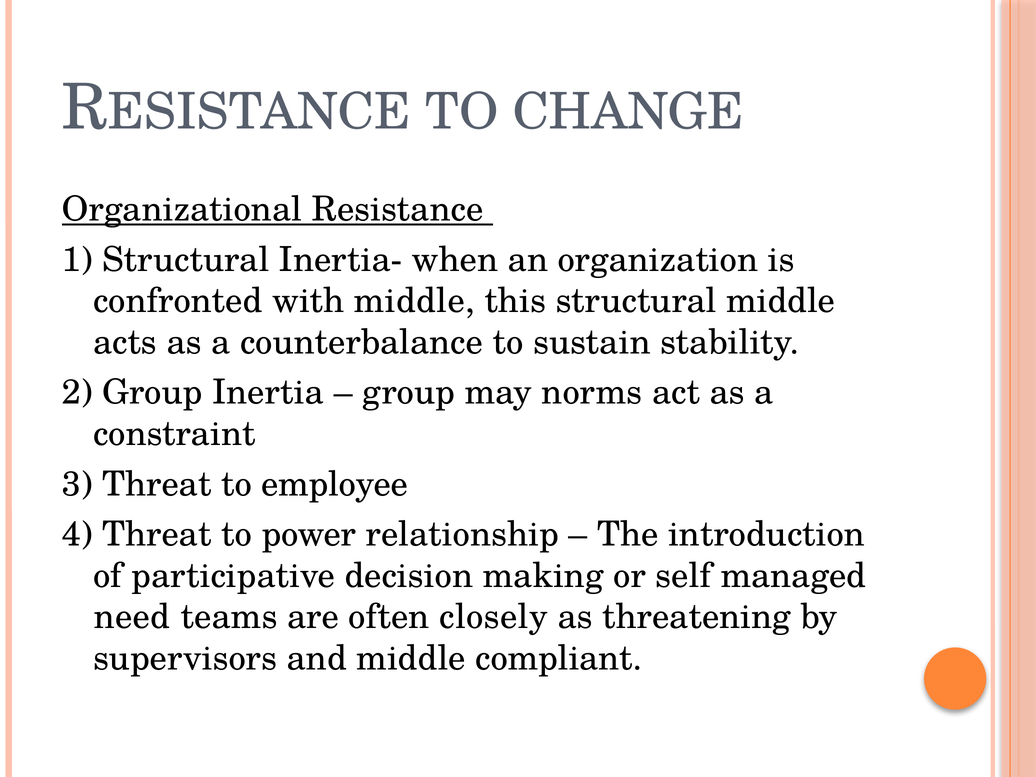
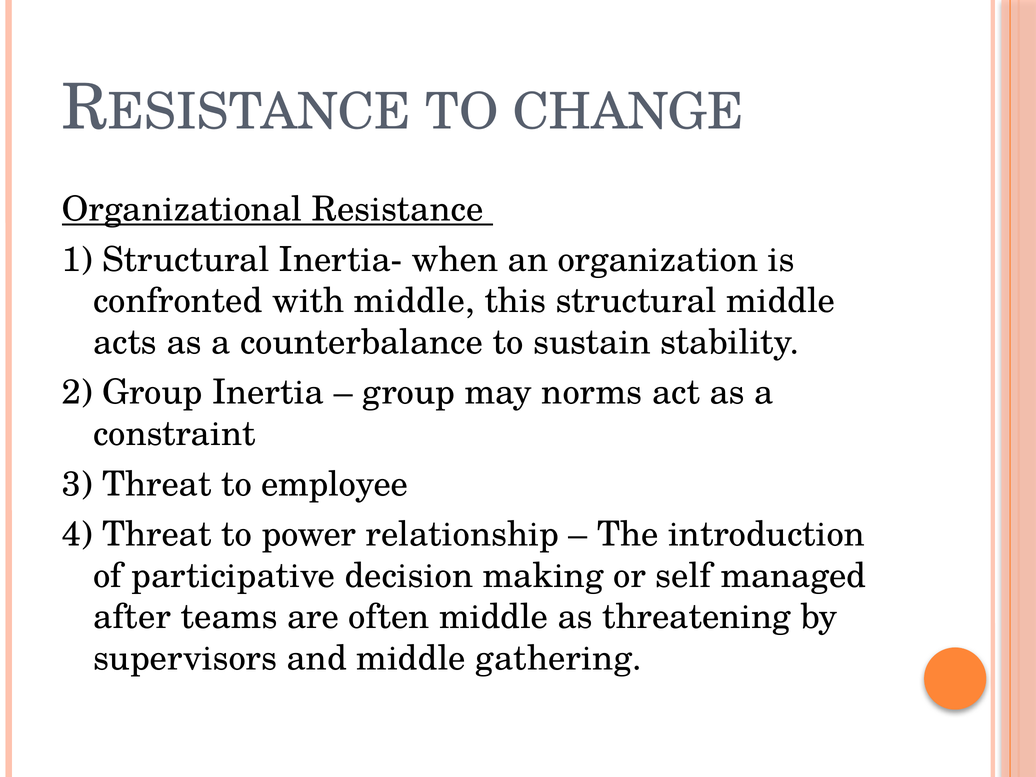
need: need -> after
often closely: closely -> middle
compliant: compliant -> gathering
